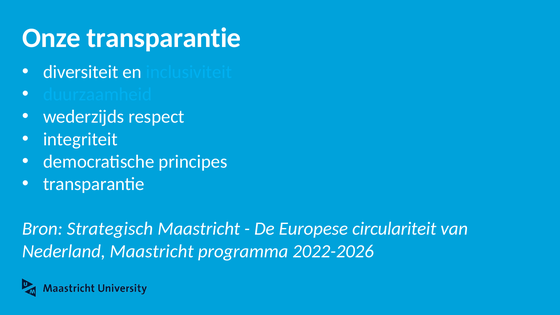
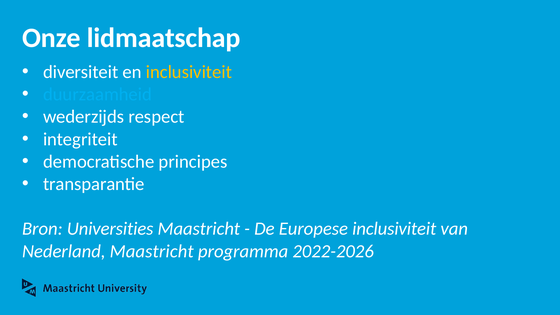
Onze transparantie: transparantie -> lidmaatschap
inclusiviteit at (189, 72) colour: light blue -> yellow
Strategisch: Strategisch -> Universities
Europese circulariteit: circulariteit -> inclusiviteit
